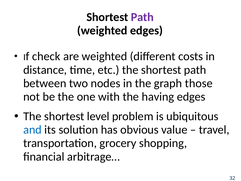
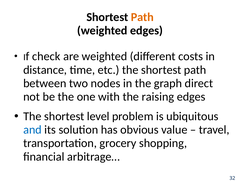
Path at (142, 17) colour: purple -> orange
those: those -> direct
having: having -> raising
